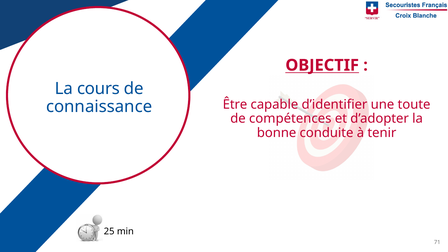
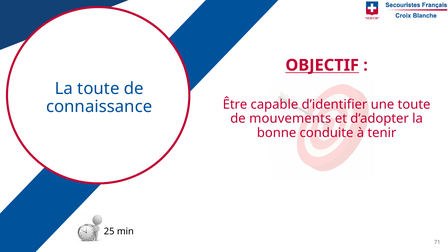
La cours: cours -> toute
compétences: compétences -> mouvements
